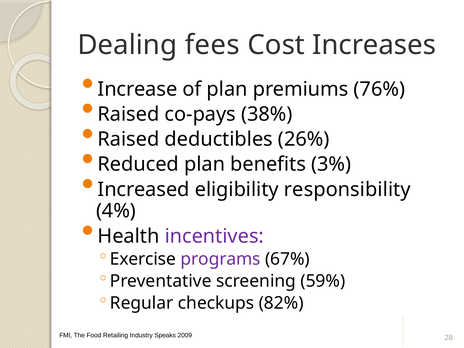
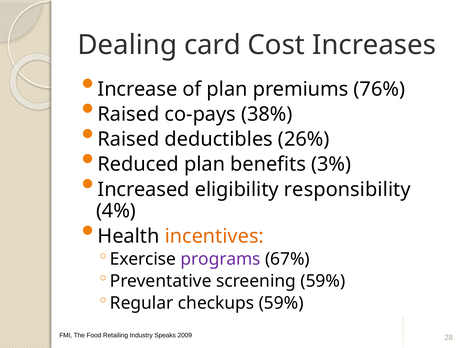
fees: fees -> card
incentives colour: purple -> orange
checkups 82%: 82% -> 59%
